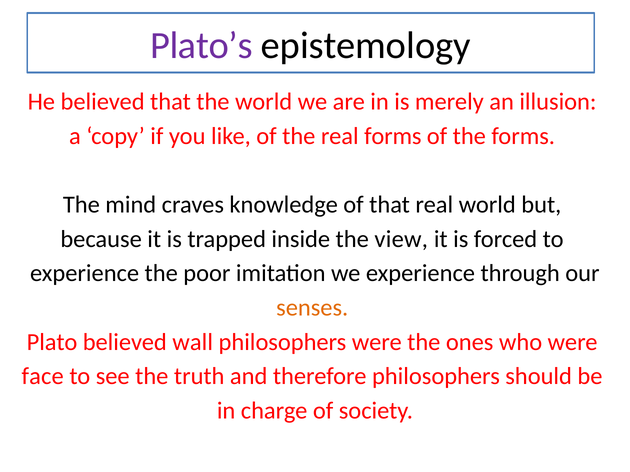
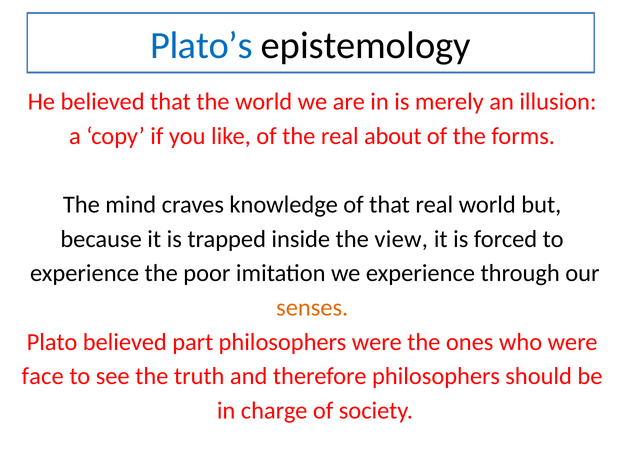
Plato’s colour: purple -> blue
real forms: forms -> about
wall: wall -> part
